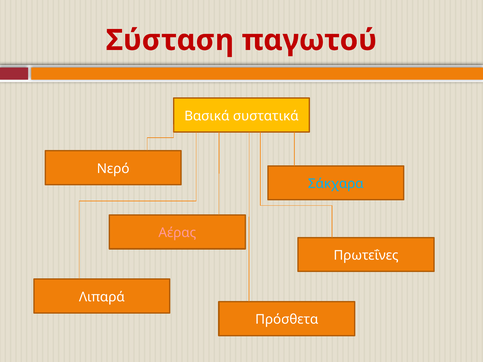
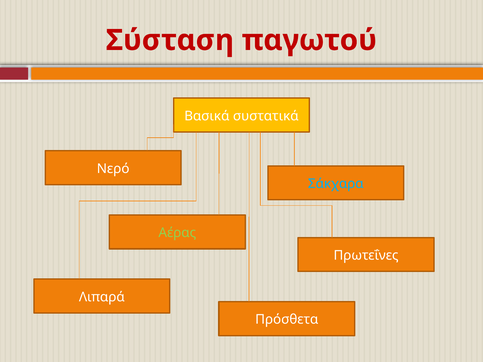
Αέρας colour: pink -> light green
